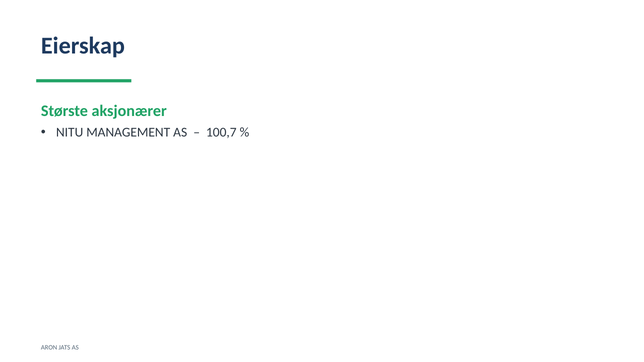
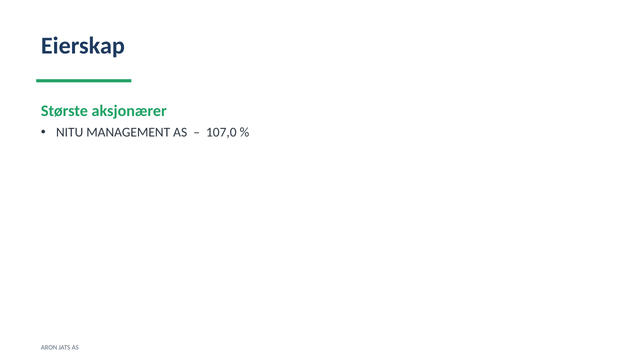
100,7: 100,7 -> 107,0
